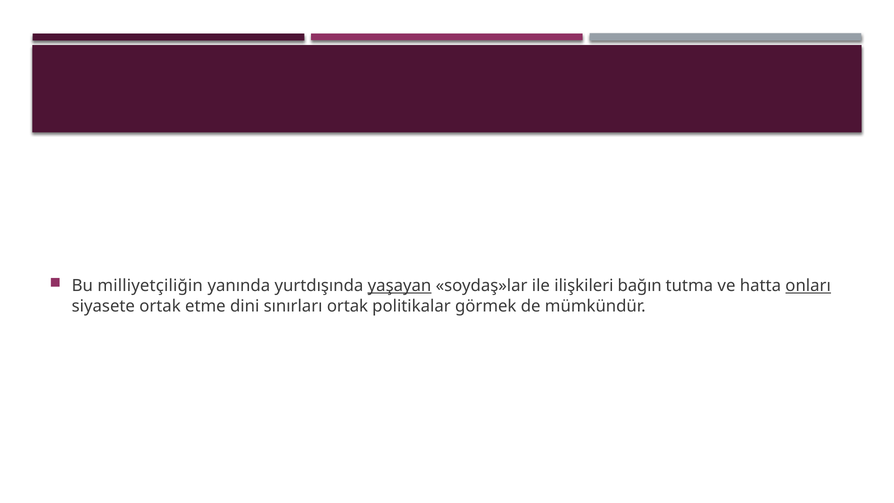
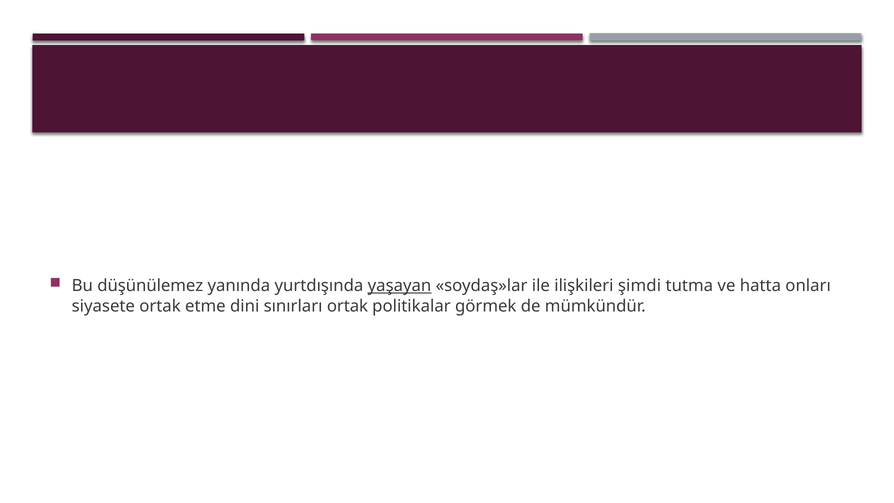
milliyetçiliğin: milliyetçiliğin -> düşünülemez
bağın: bağın -> şimdi
onları underline: present -> none
